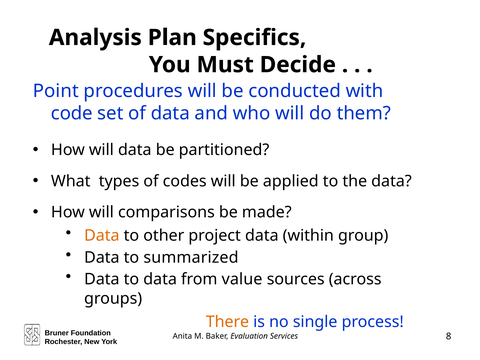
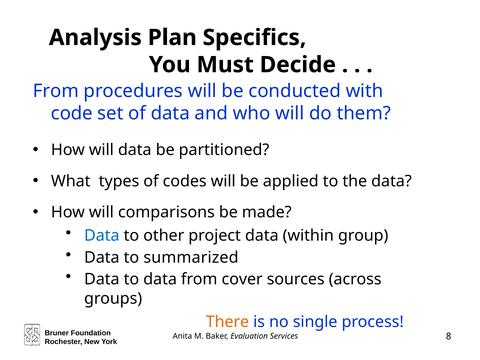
Point at (56, 91): Point -> From
Data at (102, 236) colour: orange -> blue
value: value -> cover
